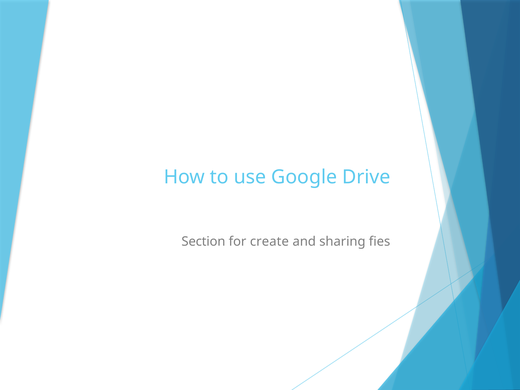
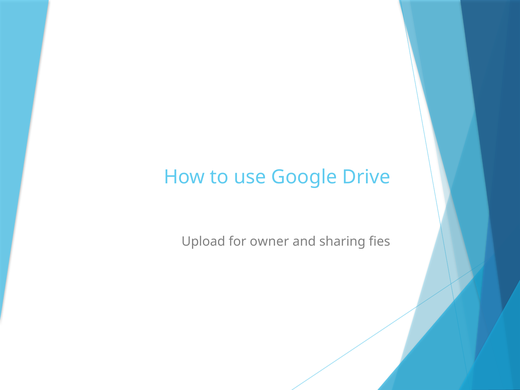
Section: Section -> Upload
create: create -> owner
